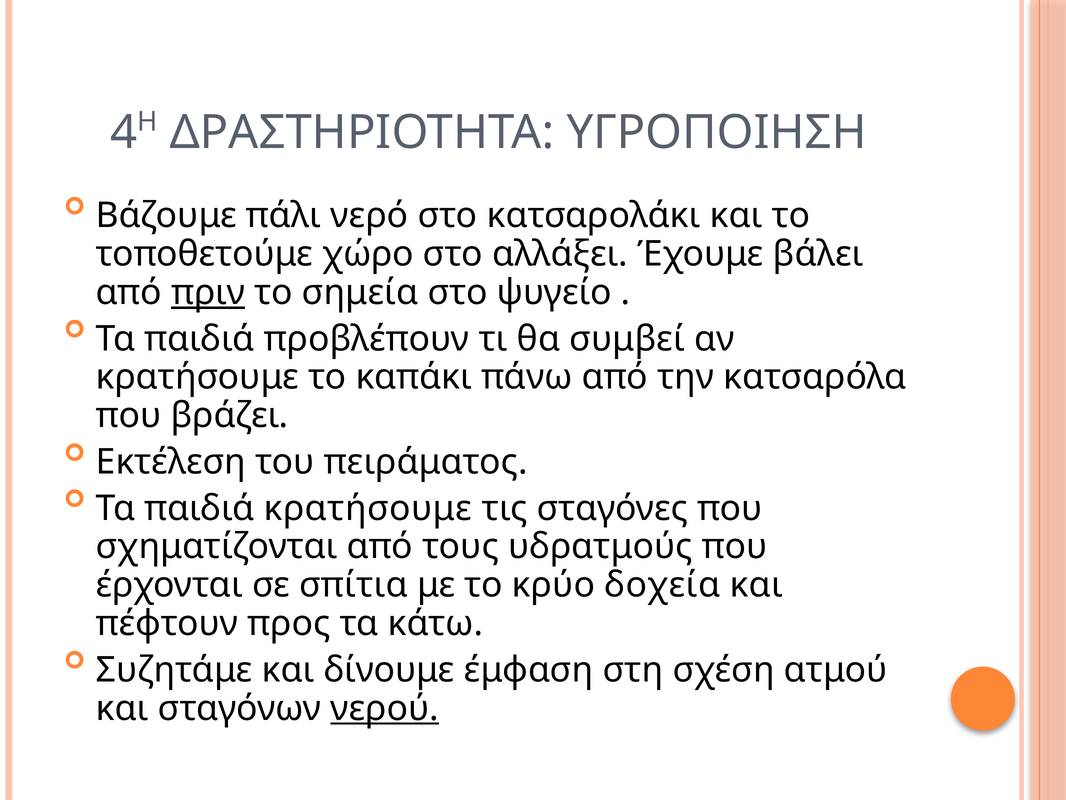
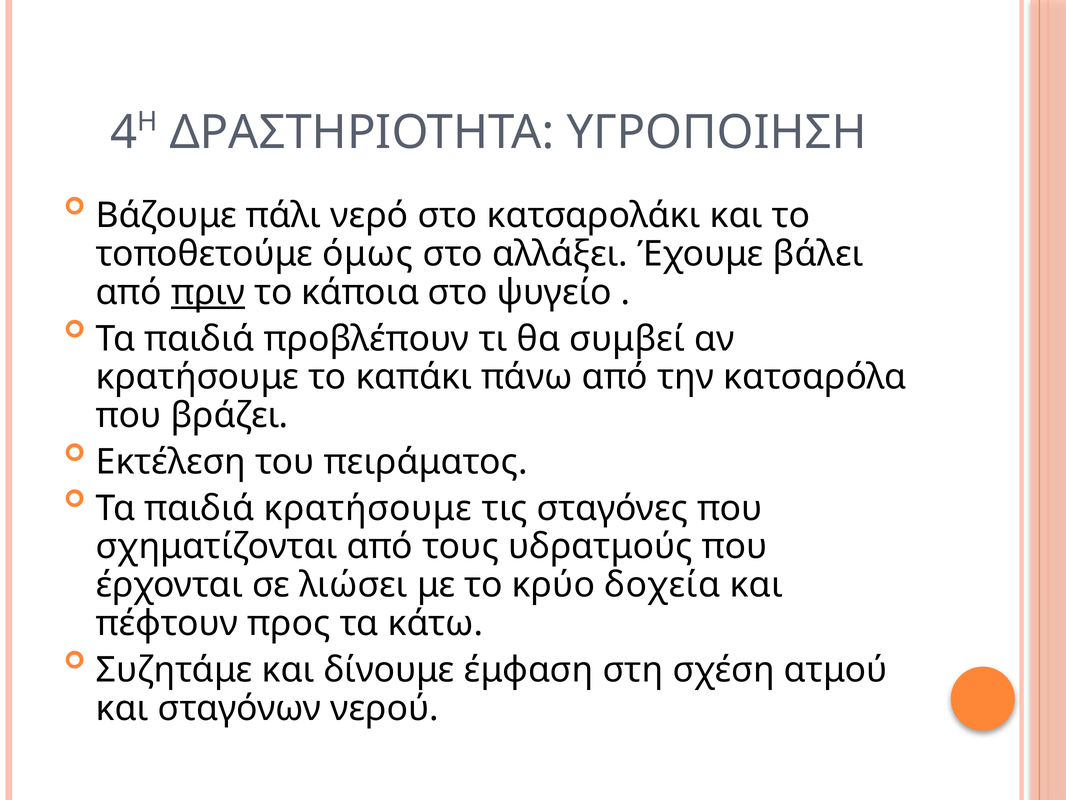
χώρο: χώρο -> όμως
σημεία: σημεία -> κάποια
σπίτια: σπίτια -> λιώσει
νερού underline: present -> none
